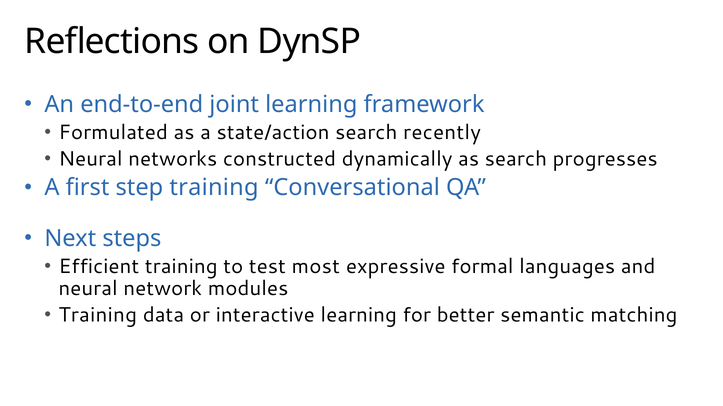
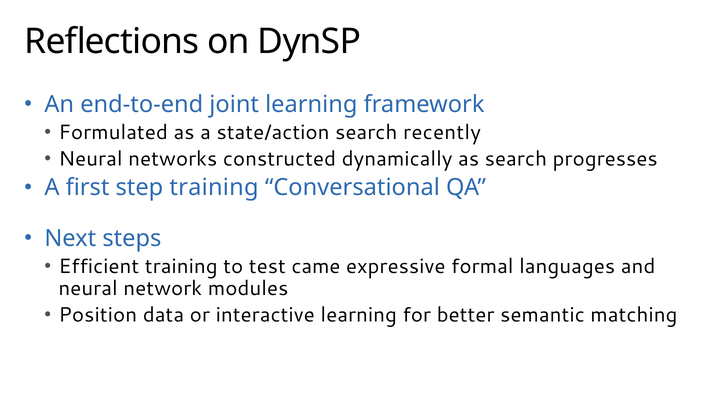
most: most -> came
Training at (98, 316): Training -> Position
